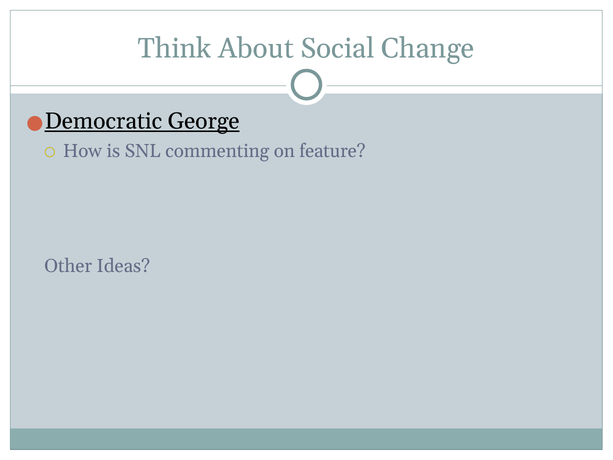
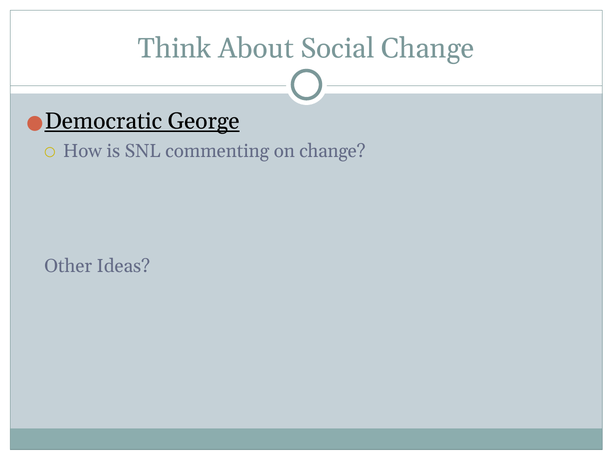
on feature: feature -> change
